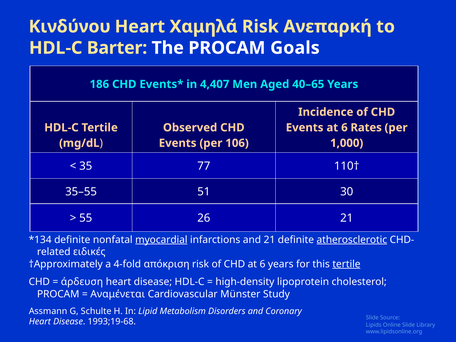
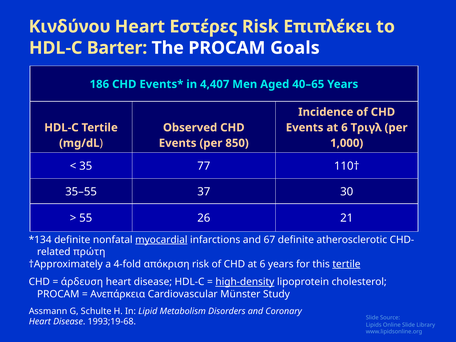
Χαμηλά: Χαμηλά -> Εστέρες
Ανεπαρκή: Ανεπαρκή -> Επιπλέκει
Rates: Rates -> Τριγλ
106: 106 -> 850
51: 51 -> 37
and 21: 21 -> 67
atherosclerotic underline: present -> none
ειδικές: ειδικές -> πρώτη
high-density underline: none -> present
Αναμένεται: Αναμένεται -> Ανεπάρκεια
